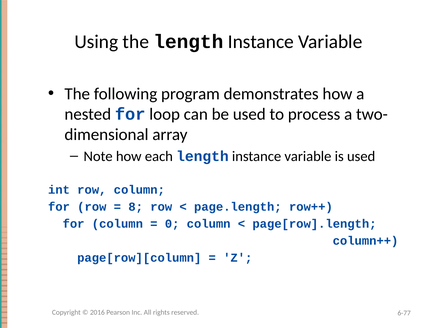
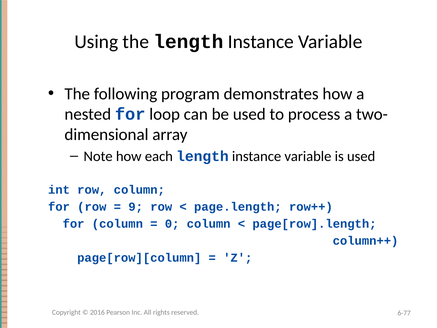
8: 8 -> 9
